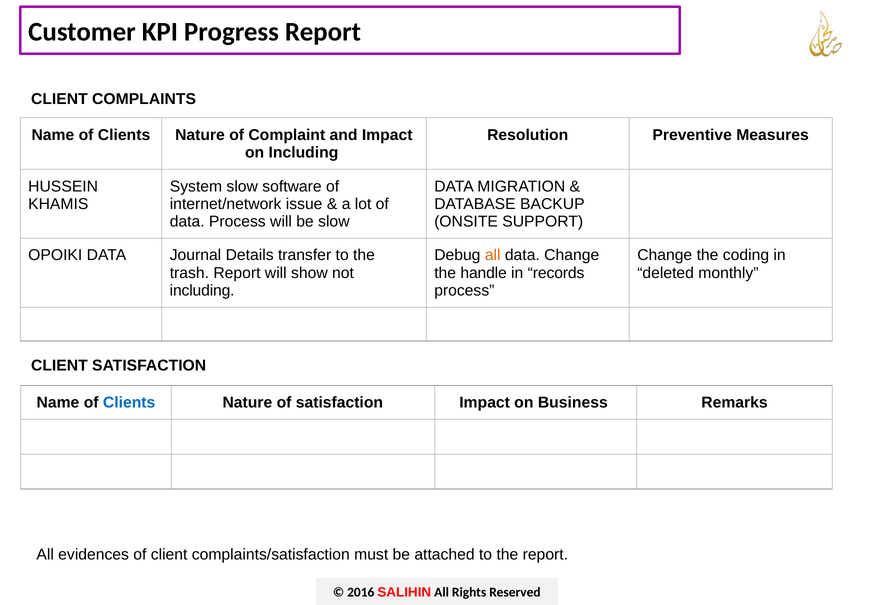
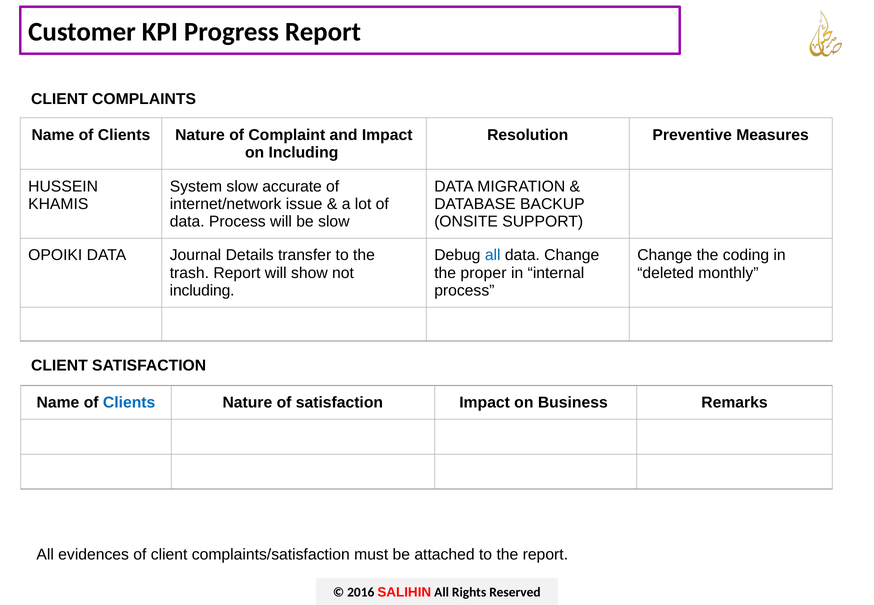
software: software -> accurate
all at (493, 255) colour: orange -> blue
handle: handle -> proper
records: records -> internal
